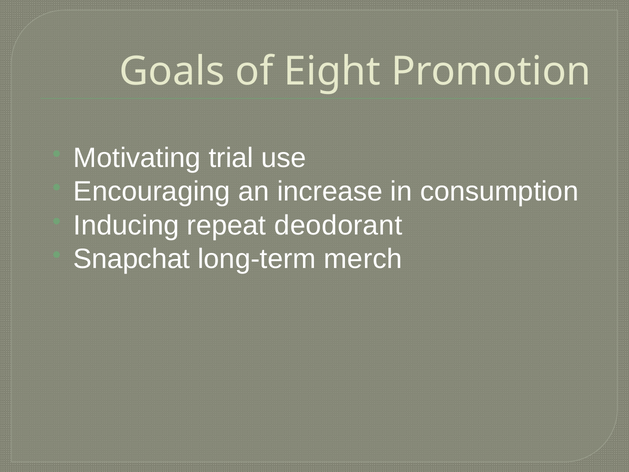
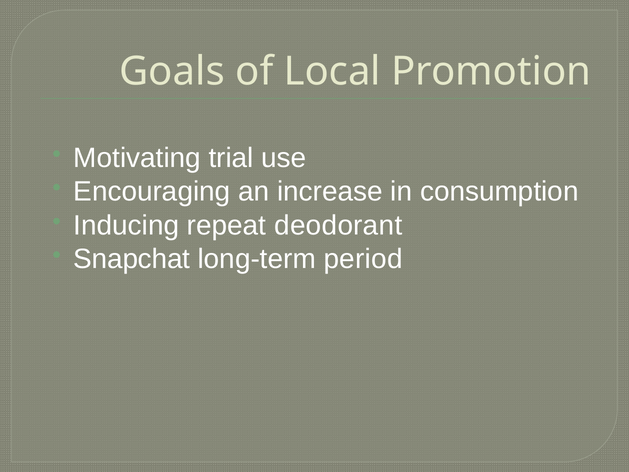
Eight: Eight -> Local
merch: merch -> period
